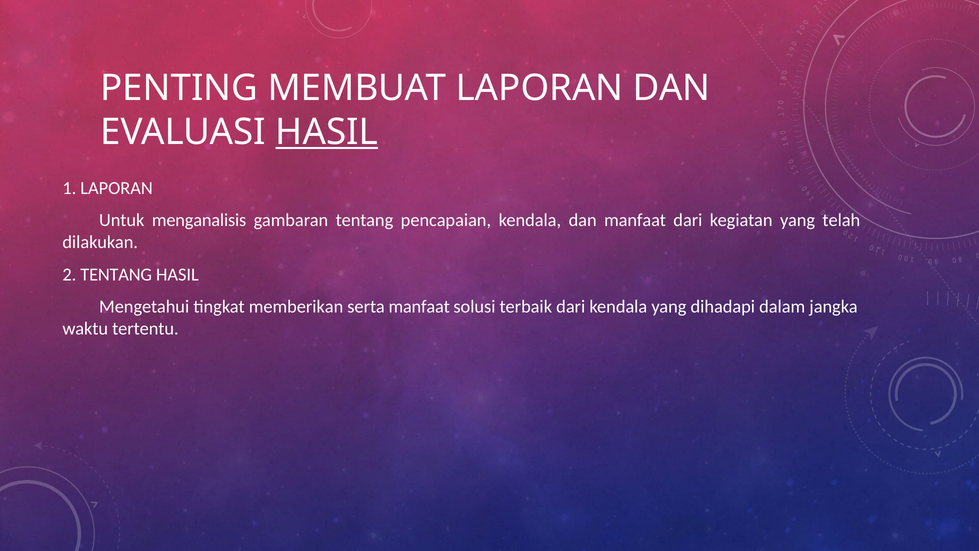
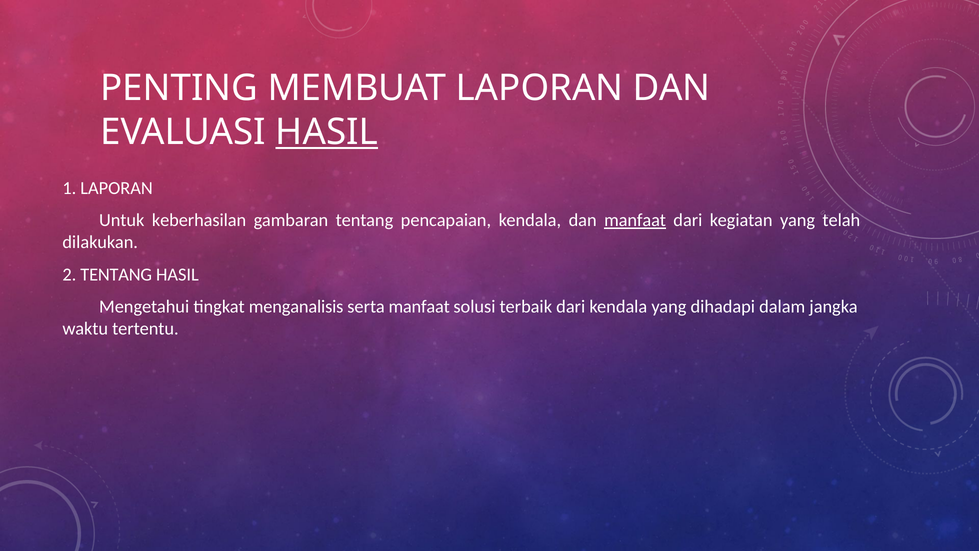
menganalisis: menganalisis -> keberhasilan
manfaat at (635, 220) underline: none -> present
memberikan: memberikan -> menganalisis
